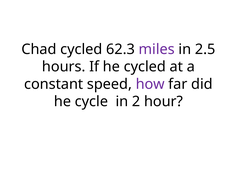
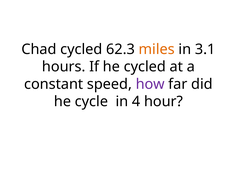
miles colour: purple -> orange
2.5: 2.5 -> 3.1
2: 2 -> 4
